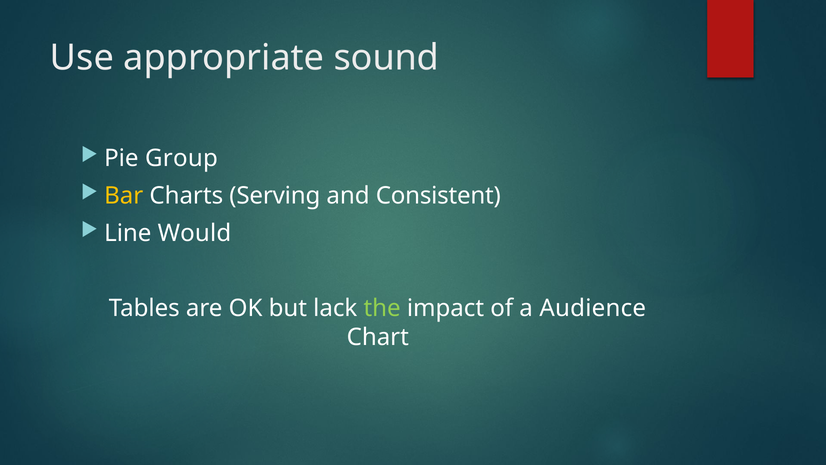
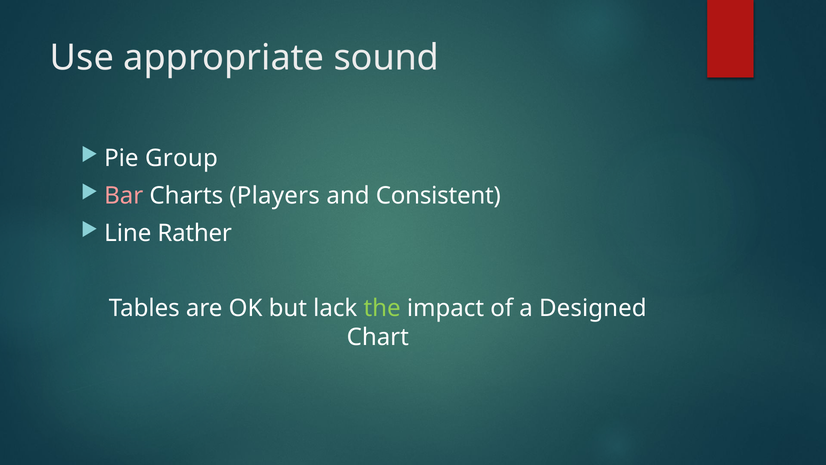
Bar colour: yellow -> pink
Serving: Serving -> Players
Would: Would -> Rather
Audience: Audience -> Designed
